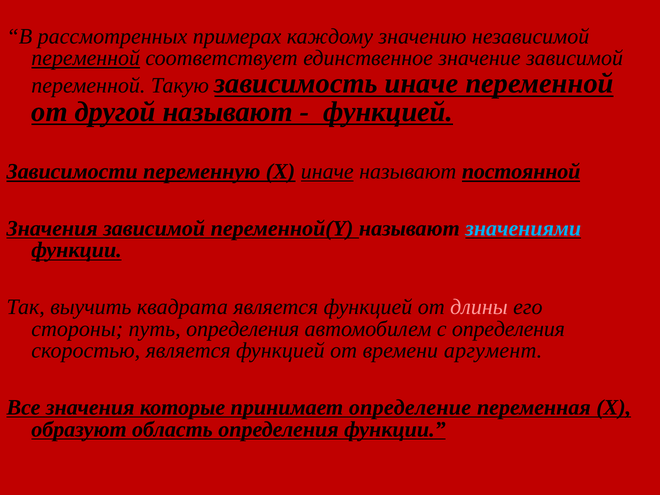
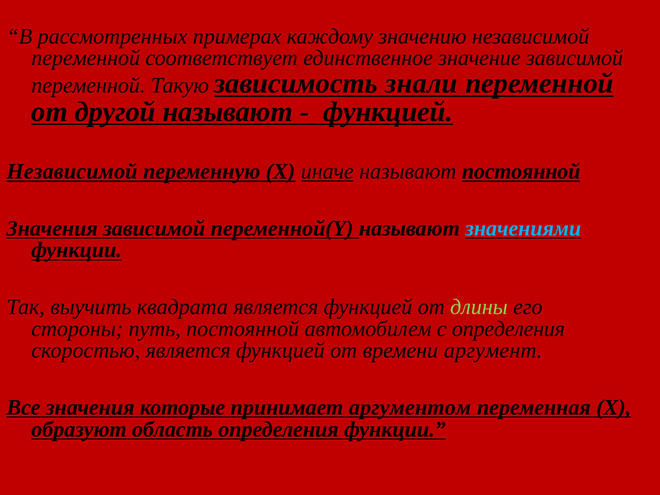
переменной at (86, 58) underline: present -> none
зависимость иначе: иначе -> знали
Зависимости at (72, 172): Зависимости -> Независимой
длины colour: pink -> light green
путь определения: определения -> постоянной
определение: определение -> аргументом
